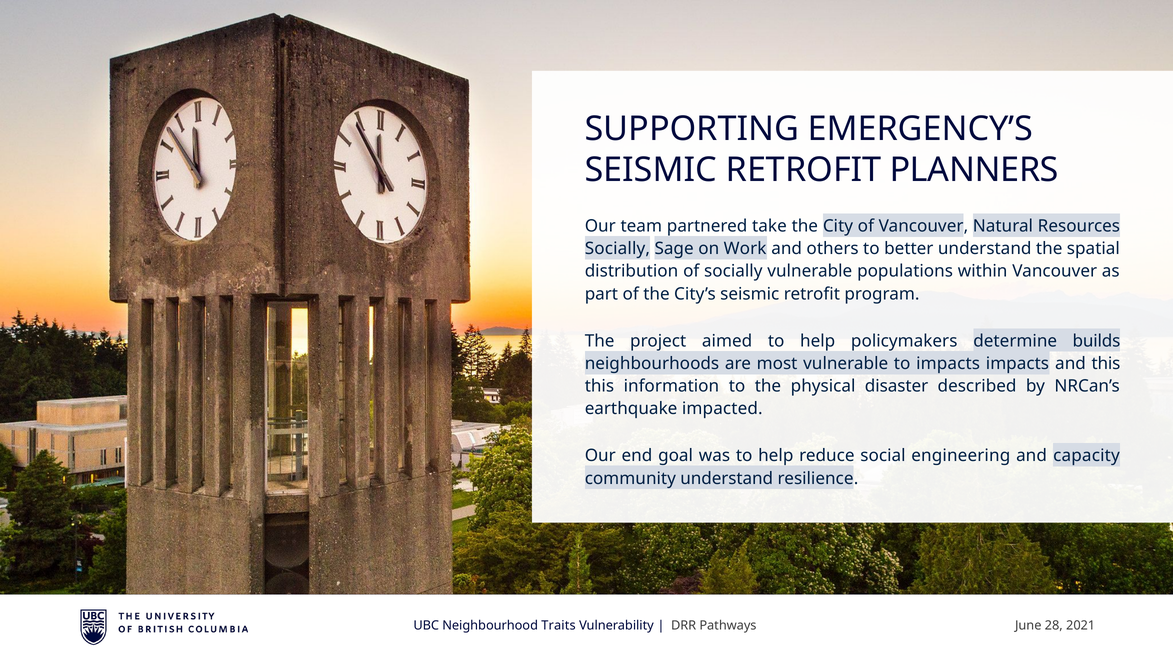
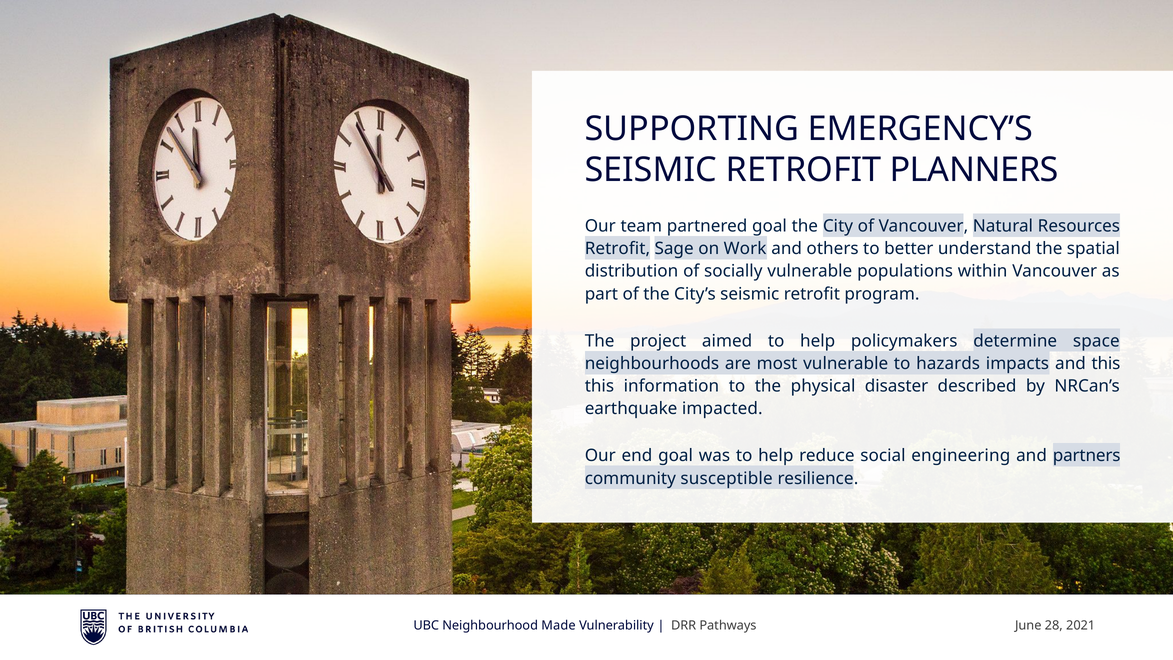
take at (769, 226): take -> goal
Socially at (617, 249): Socially -> Retrofit
builds: builds -> space
to impacts: impacts -> hazards
capacity: capacity -> partners
community understand: understand -> susceptible
Traits: Traits -> Made
